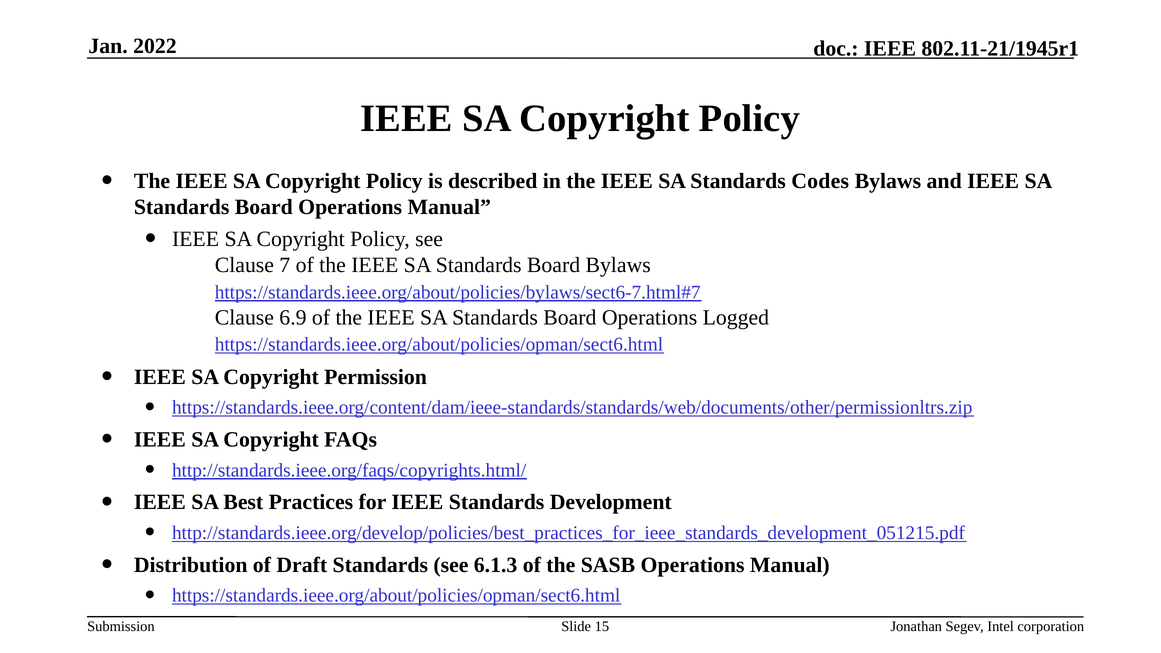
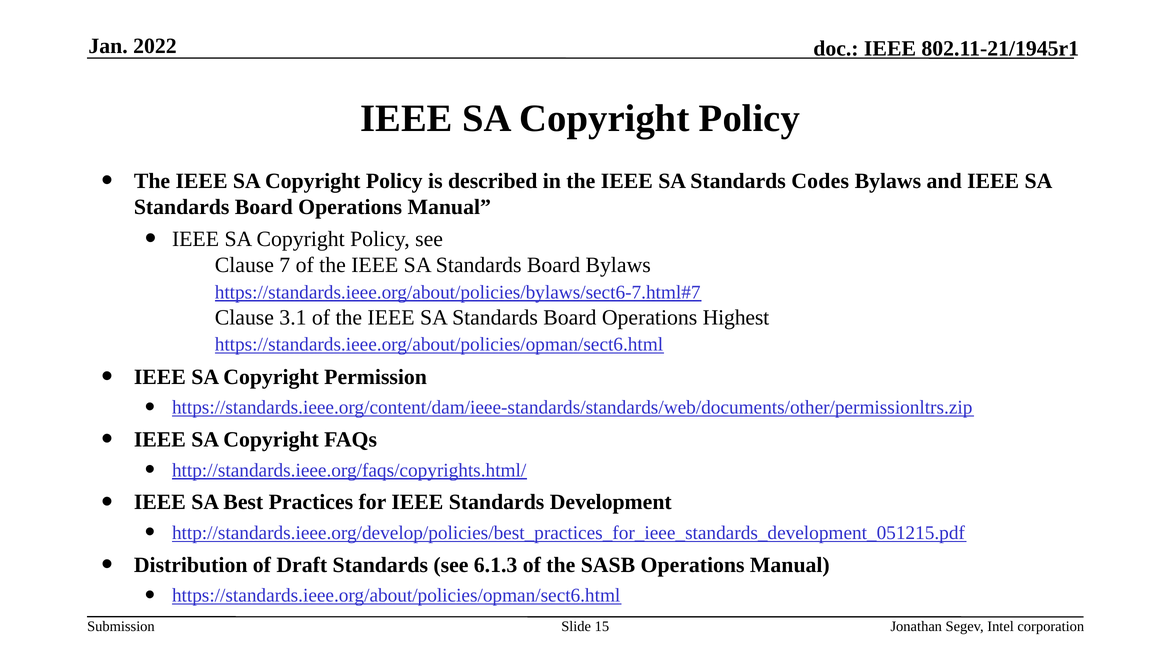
6.9: 6.9 -> 3.1
Logged: Logged -> Highest
